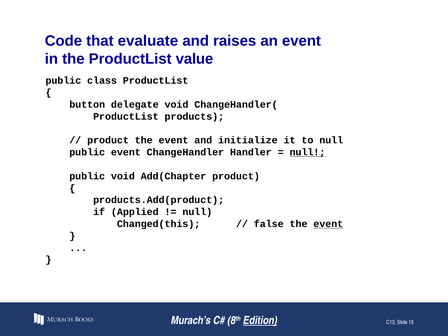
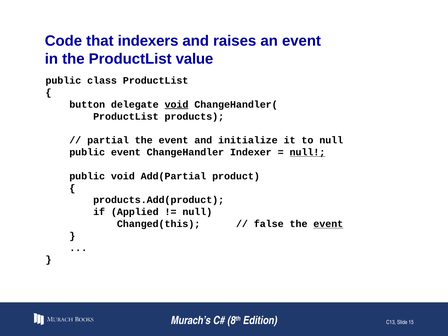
evaluate: evaluate -> indexers
void at (177, 104) underline: none -> present
product at (108, 140): product -> partial
Handler: Handler -> Indexer
Add(Chapter: Add(Chapter -> Add(Partial
Edition underline: present -> none
